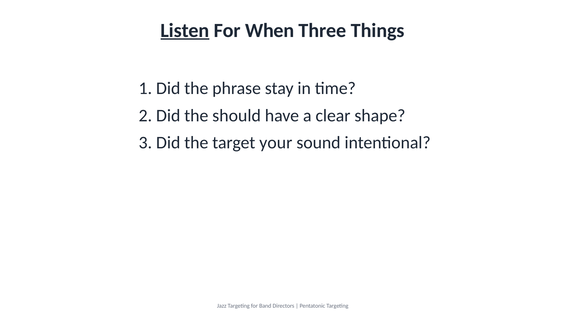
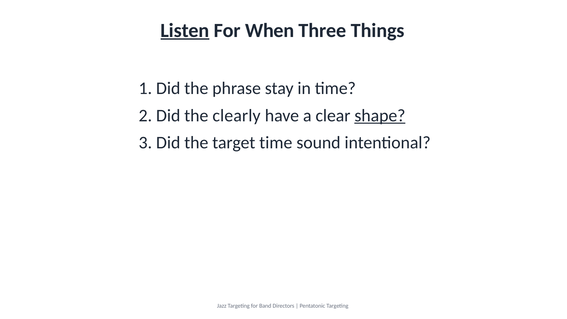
should: should -> clearly
shape underline: none -> present
target your: your -> time
